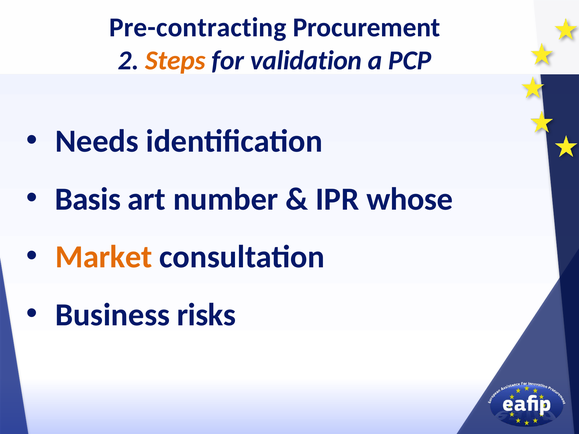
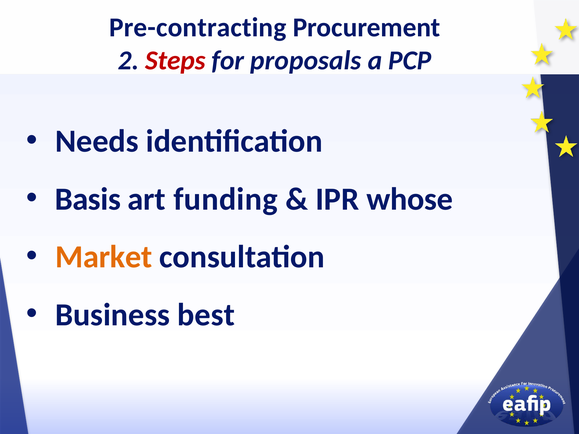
Steps colour: orange -> red
validation: validation -> proposals
number: number -> funding
risks: risks -> best
